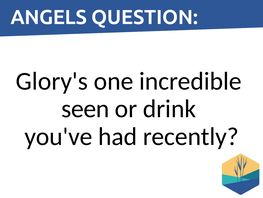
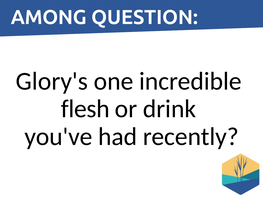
ANGELS: ANGELS -> AMONG
seen: seen -> flesh
